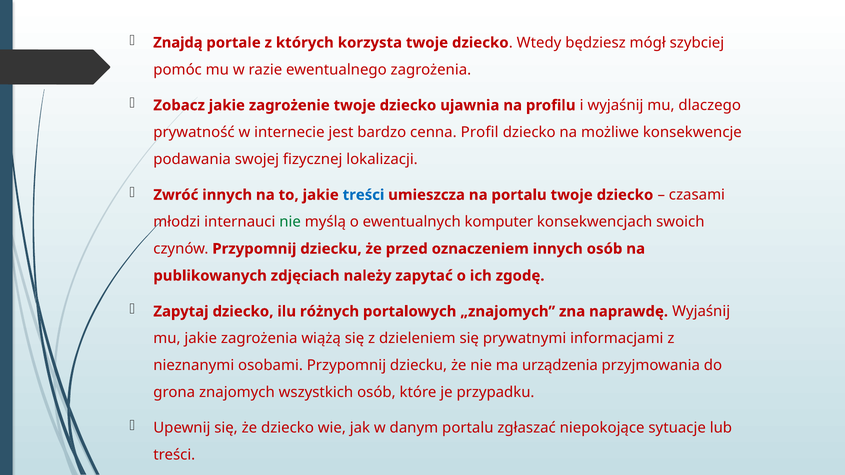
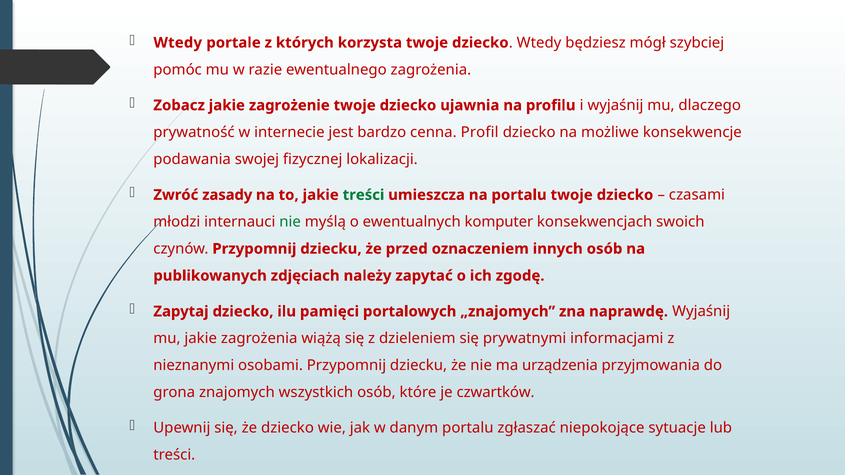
Znajdą at (178, 43): Znajdą -> Wtedy
Zwróć innych: innych -> zasady
treści at (364, 195) colour: blue -> green
różnych: różnych -> pamięci
przypadku: przypadku -> czwartków
